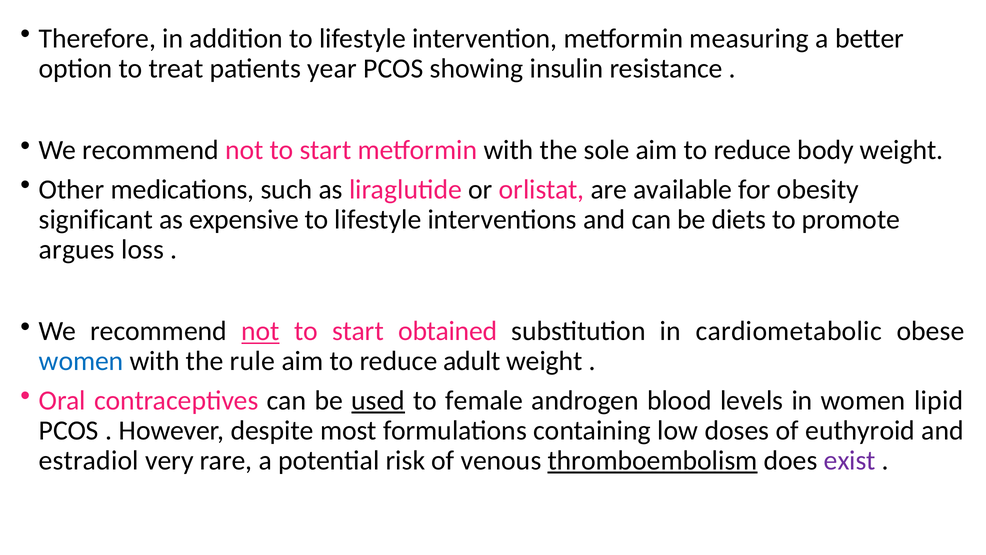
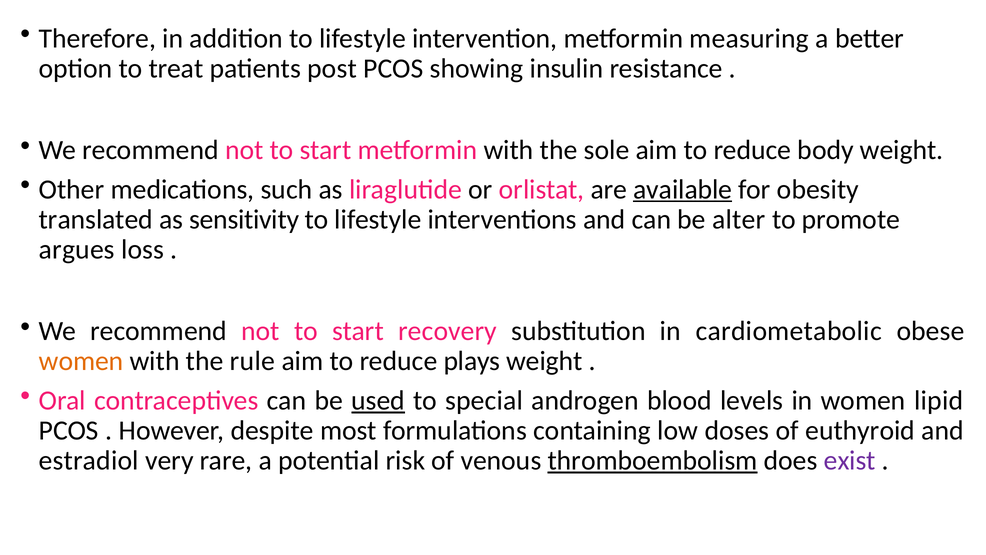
year: year -> post
available underline: none -> present
significant: significant -> translated
expensive: expensive -> sensitivity
diets: diets -> alter
not at (261, 331) underline: present -> none
obtained: obtained -> recovery
women at (81, 361) colour: blue -> orange
adult: adult -> plays
female: female -> special
